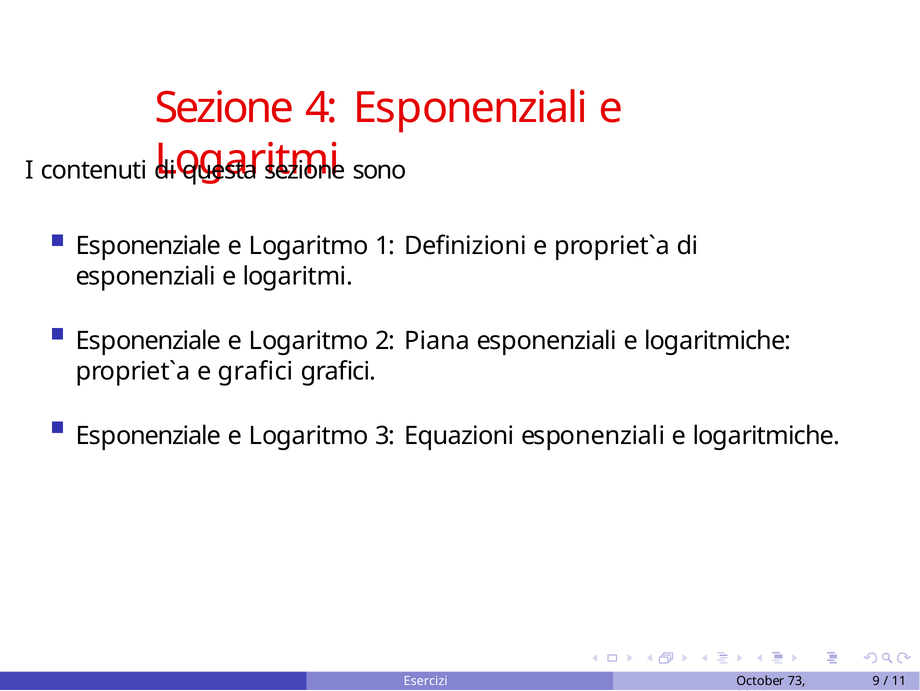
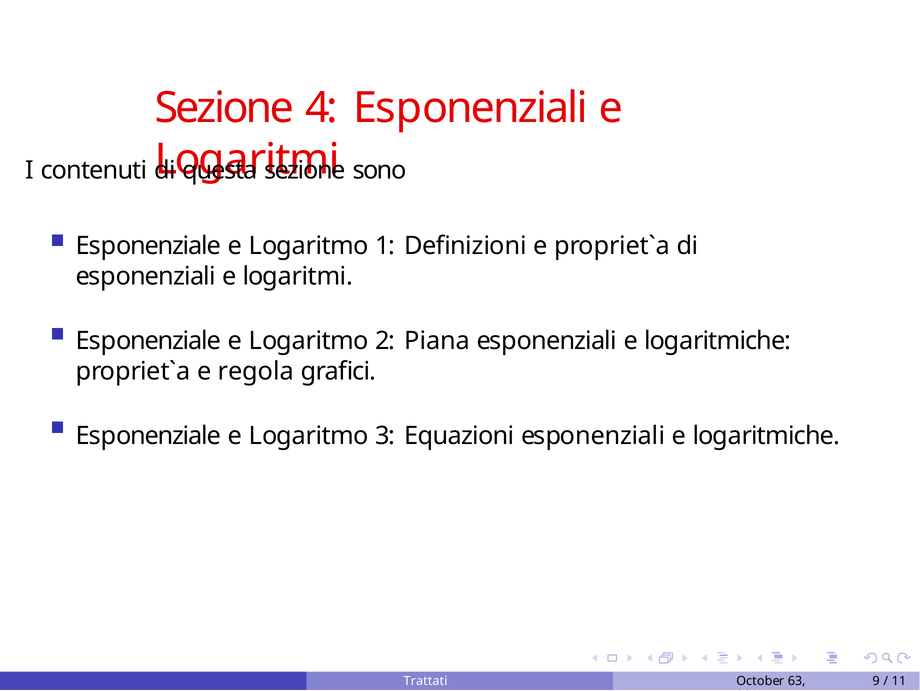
e grafici: grafici -> regola
Esercizi: Esercizi -> Trattati
73: 73 -> 63
